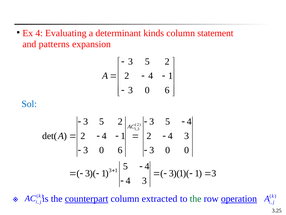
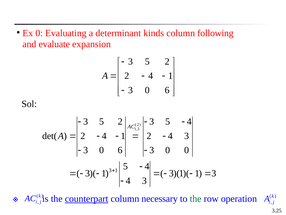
Ex 4: 4 -> 0
statement: statement -> following
patterns: patterns -> evaluate
Sol colour: blue -> black
extracted: extracted -> necessary
operation underline: present -> none
